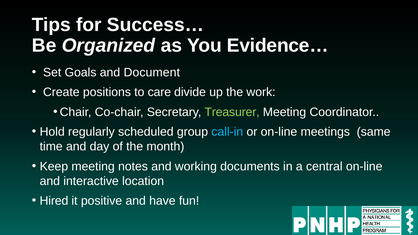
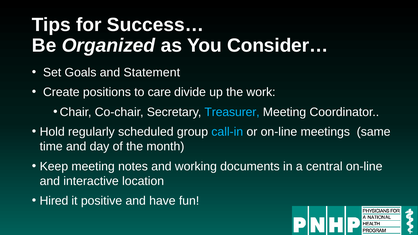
Evidence…: Evidence… -> Consider…
Document: Document -> Statement
Treasurer colour: light green -> light blue
